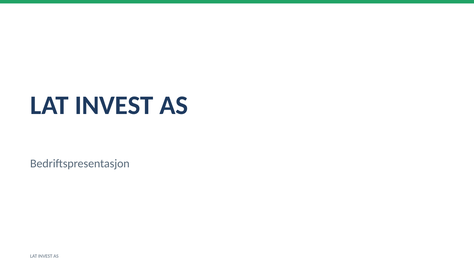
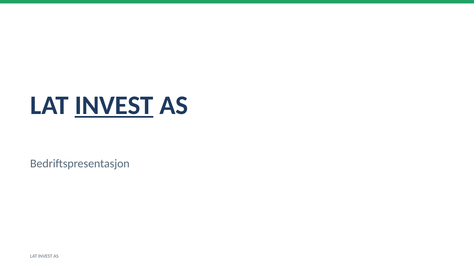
INVEST at (114, 105) underline: none -> present
